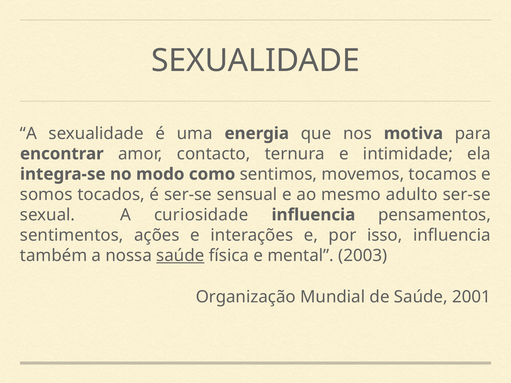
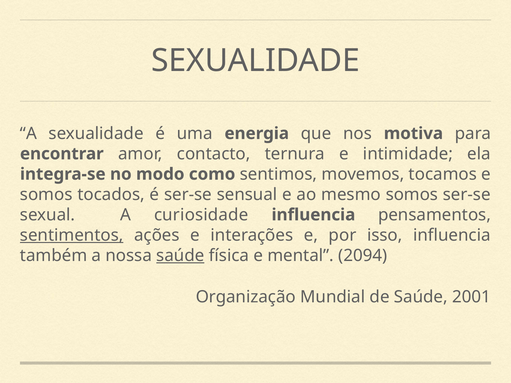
mesmo adulto: adulto -> somos
sentimentos underline: none -> present
2003: 2003 -> 2094
